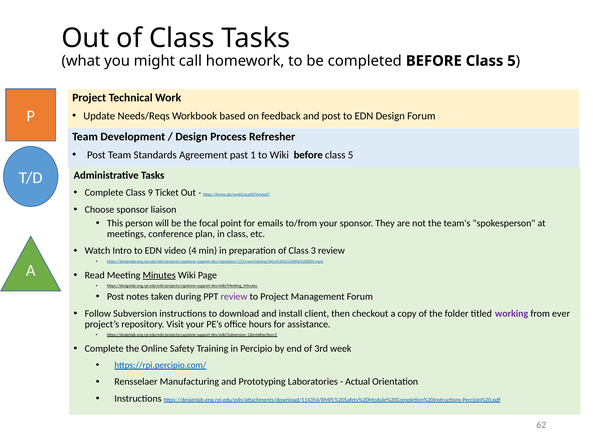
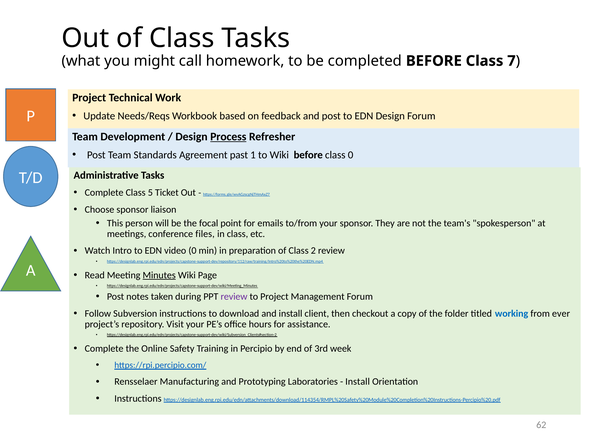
completed BEFORE Class 5: 5 -> 7
Process underline: none -> present
Wiki before class 5: 5 -> 0
9: 9 -> 5
plan: plan -> files
video 4: 4 -> 0
3: 3 -> 2
working colour: purple -> blue
Actual at (358, 381): Actual -> Install
